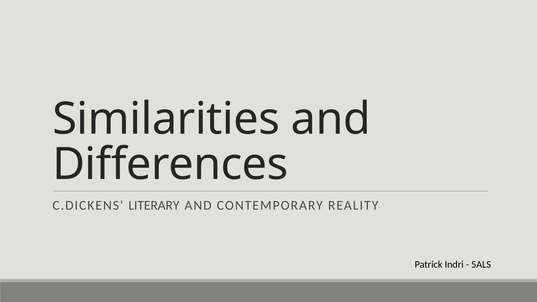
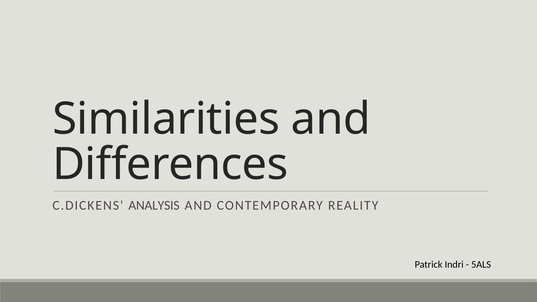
LITERARY: LITERARY -> ANALYSIS
